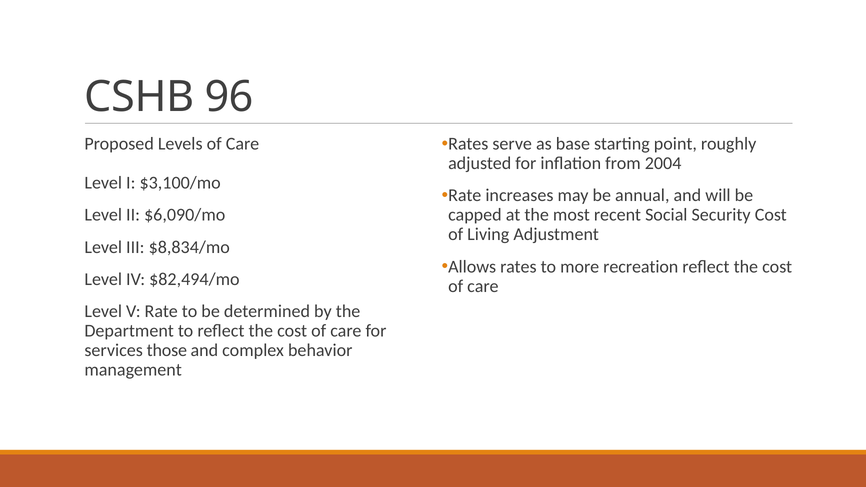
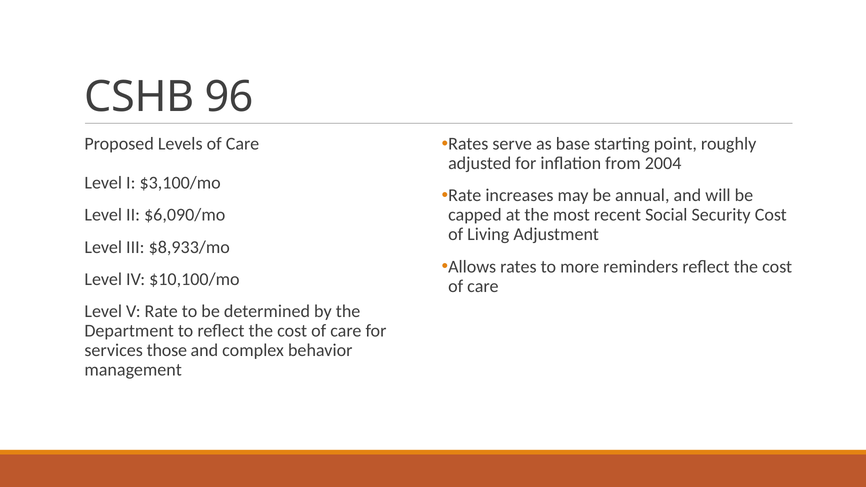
$8,834/mo: $8,834/mo -> $8,933/mo
recreation: recreation -> reminders
$82,494/mo: $82,494/mo -> $10,100/mo
